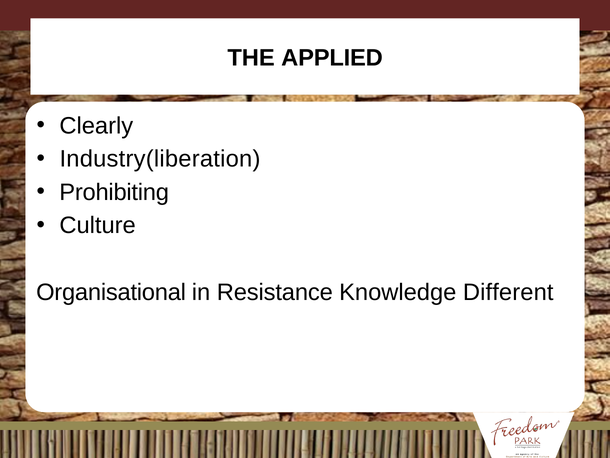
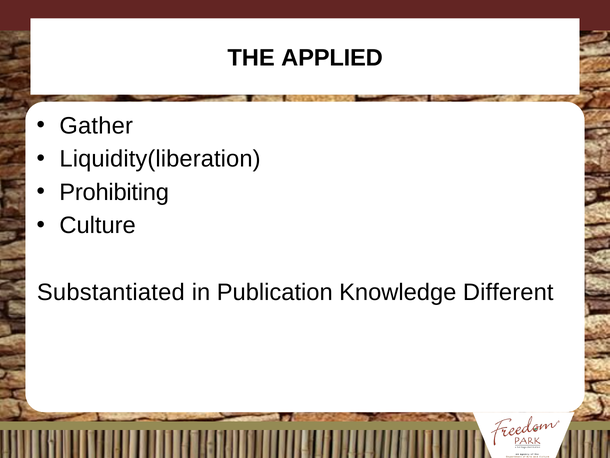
Clearly: Clearly -> Gather
Industry(liberation: Industry(liberation -> Liquidity(liberation
Organisational: Organisational -> Substantiated
Resistance: Resistance -> Publication
